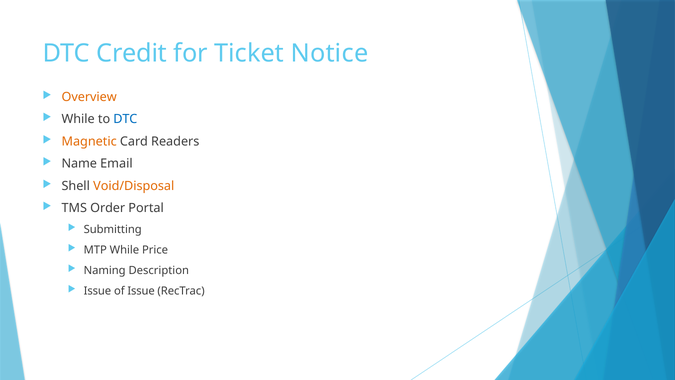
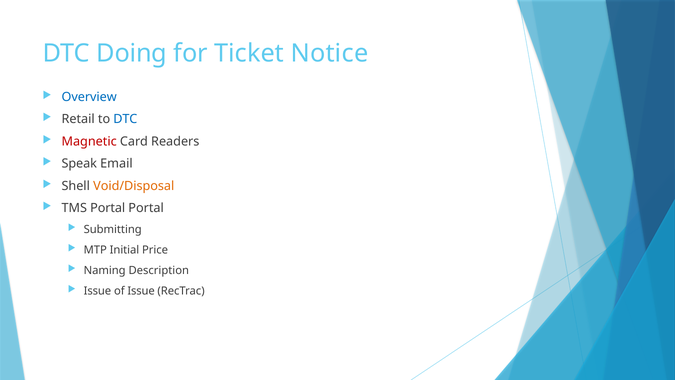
Credit: Credit -> Doing
Overview colour: orange -> blue
While at (78, 119): While -> Retail
Magnetic colour: orange -> red
Name: Name -> Speak
TMS Order: Order -> Portal
MTP While: While -> Initial
